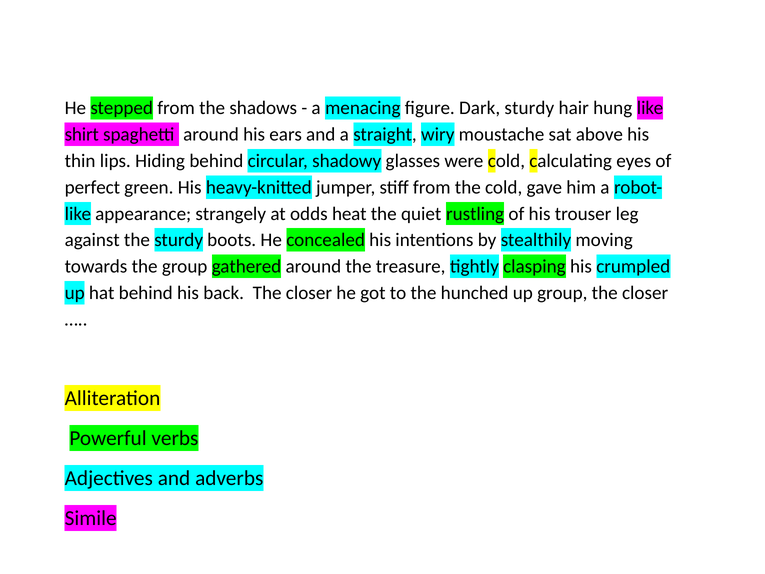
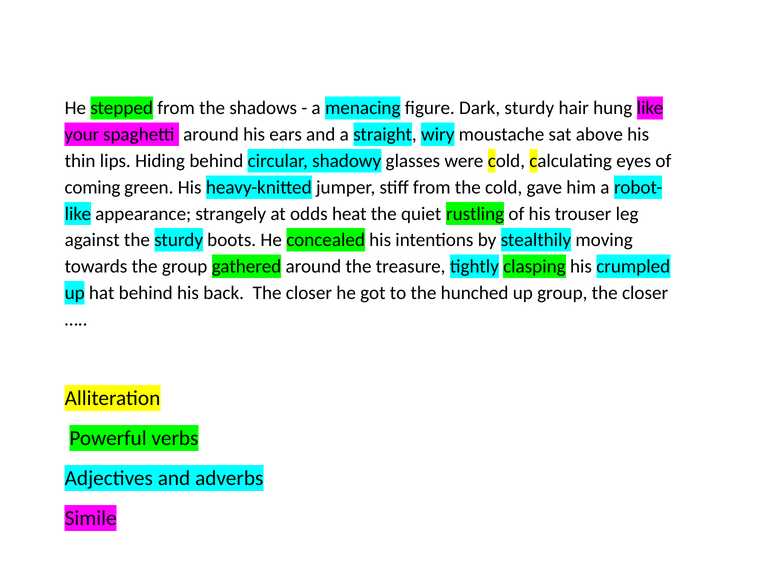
shirt: shirt -> your
perfect: perfect -> coming
